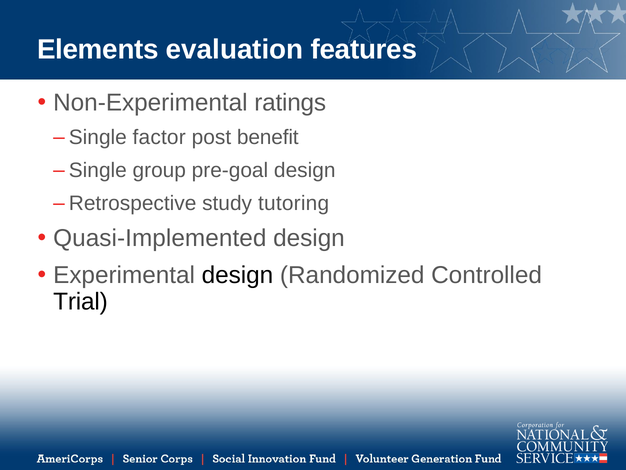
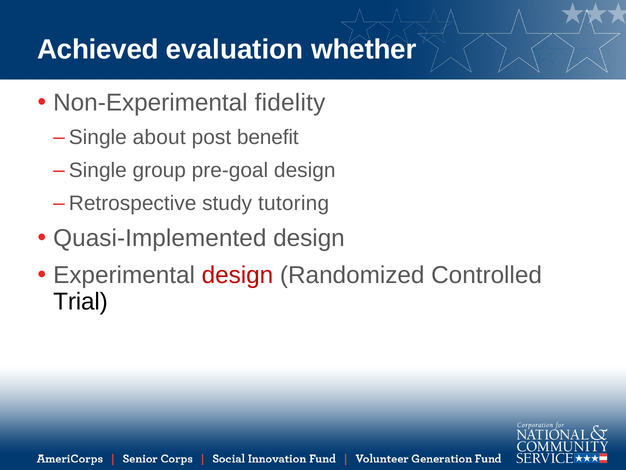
Elements: Elements -> Achieved
features: features -> whether
ratings: ratings -> fidelity
factor: factor -> about
design at (237, 275) colour: black -> red
